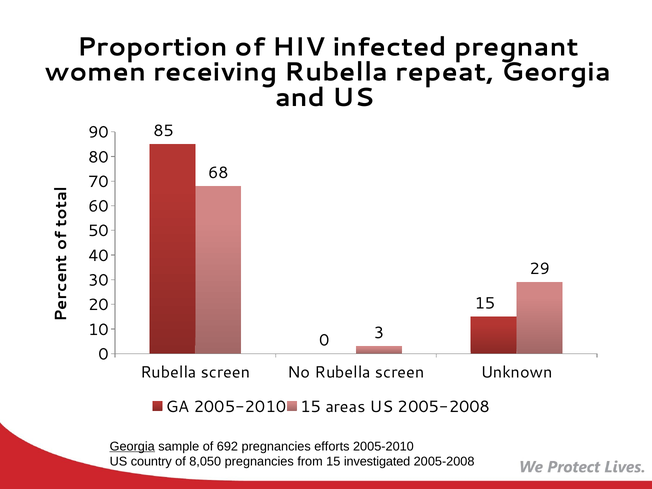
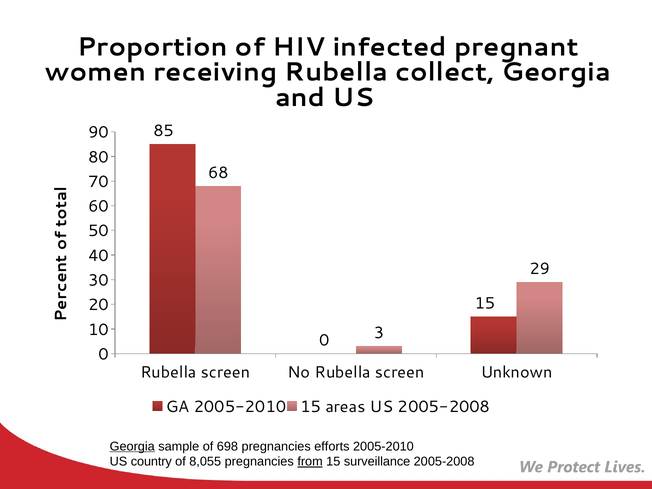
repeat: repeat -> collect
692: 692 -> 698
8,050: 8,050 -> 8,055
from underline: none -> present
investigated: investigated -> surveillance
